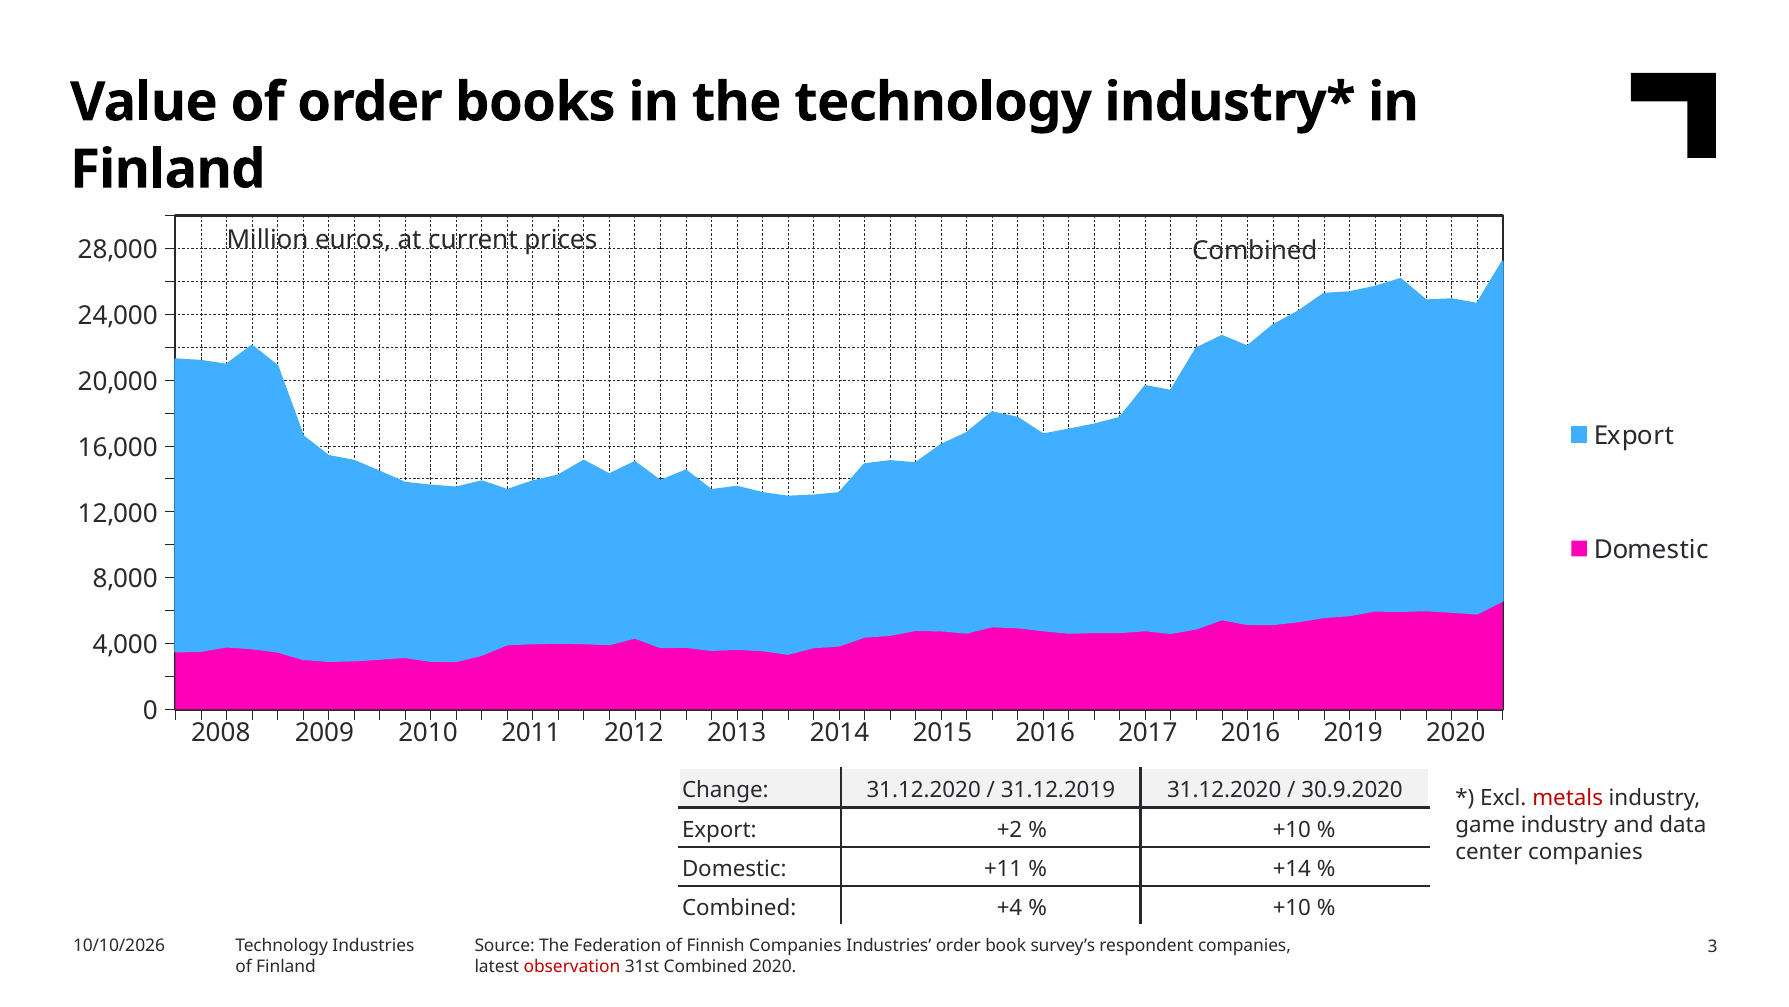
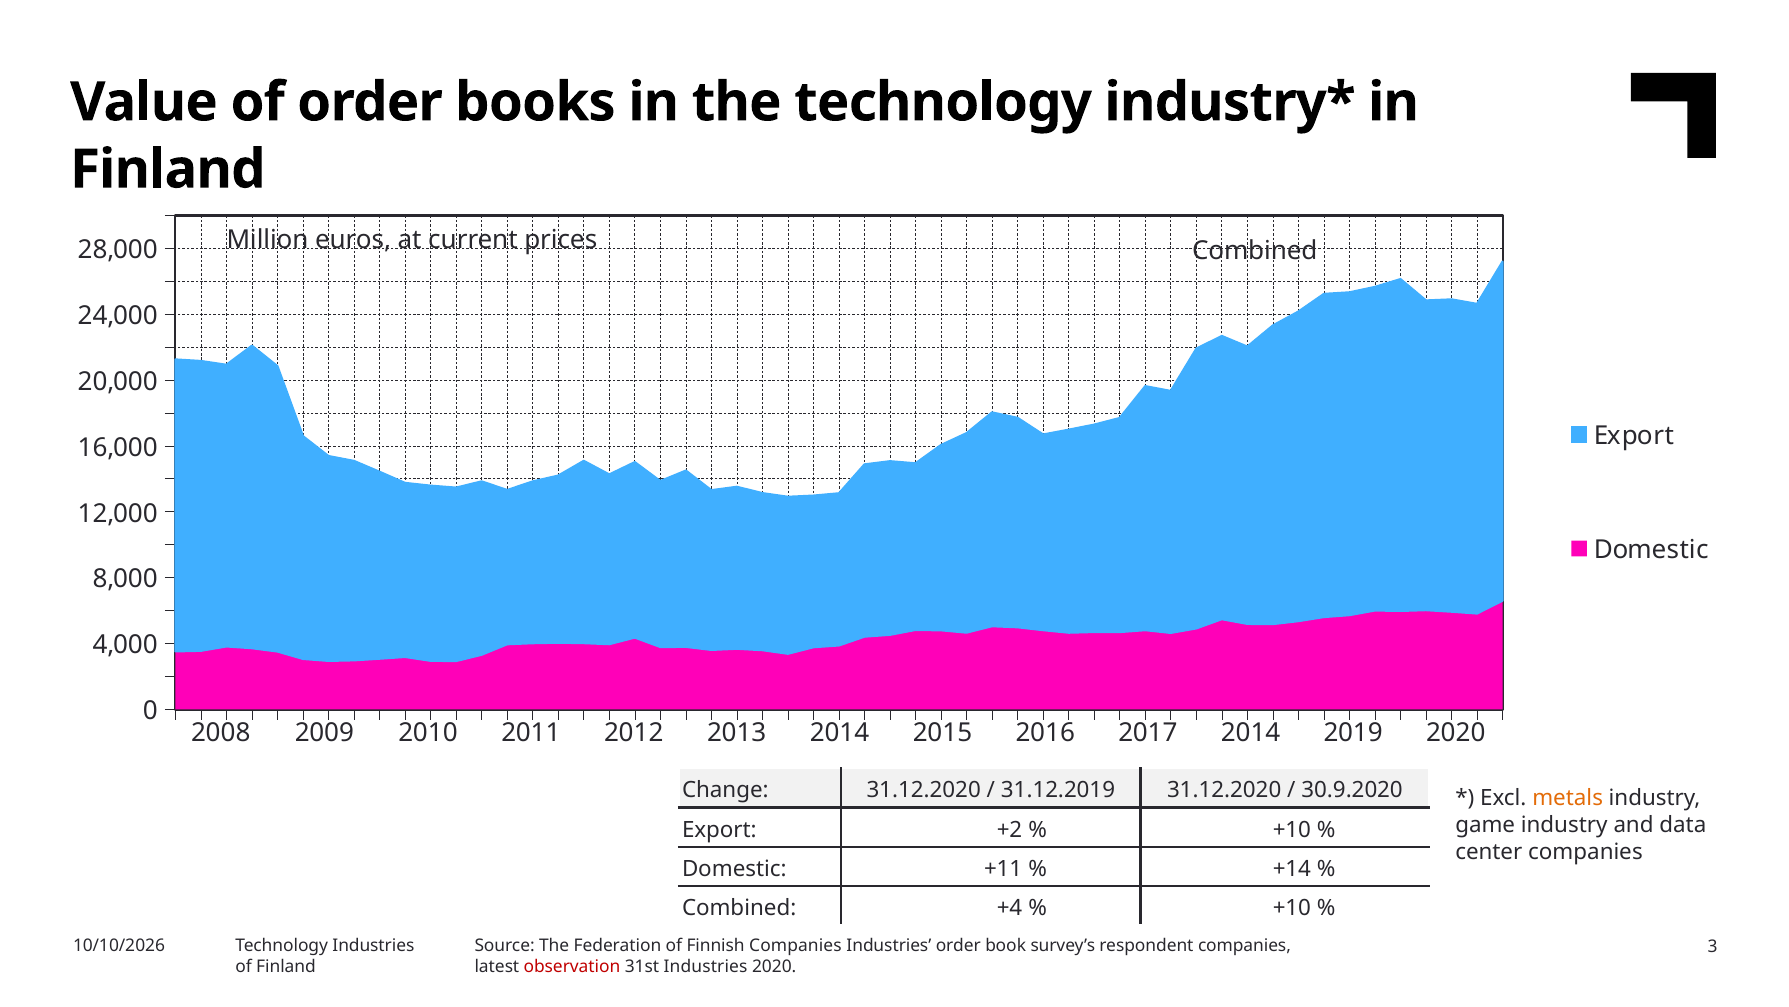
2017 2016: 2016 -> 2014
metals colour: red -> orange
31st Combined: Combined -> Industries
